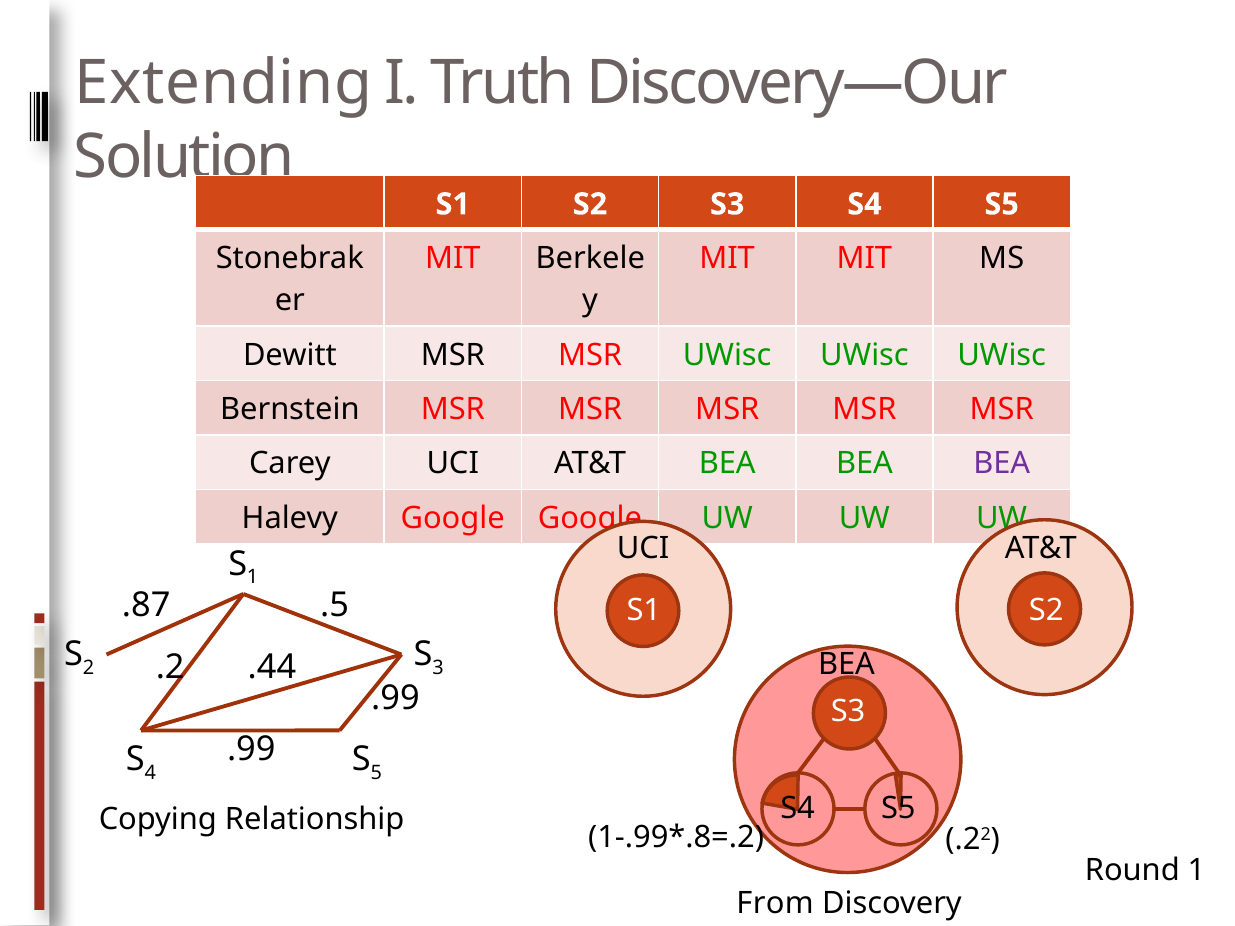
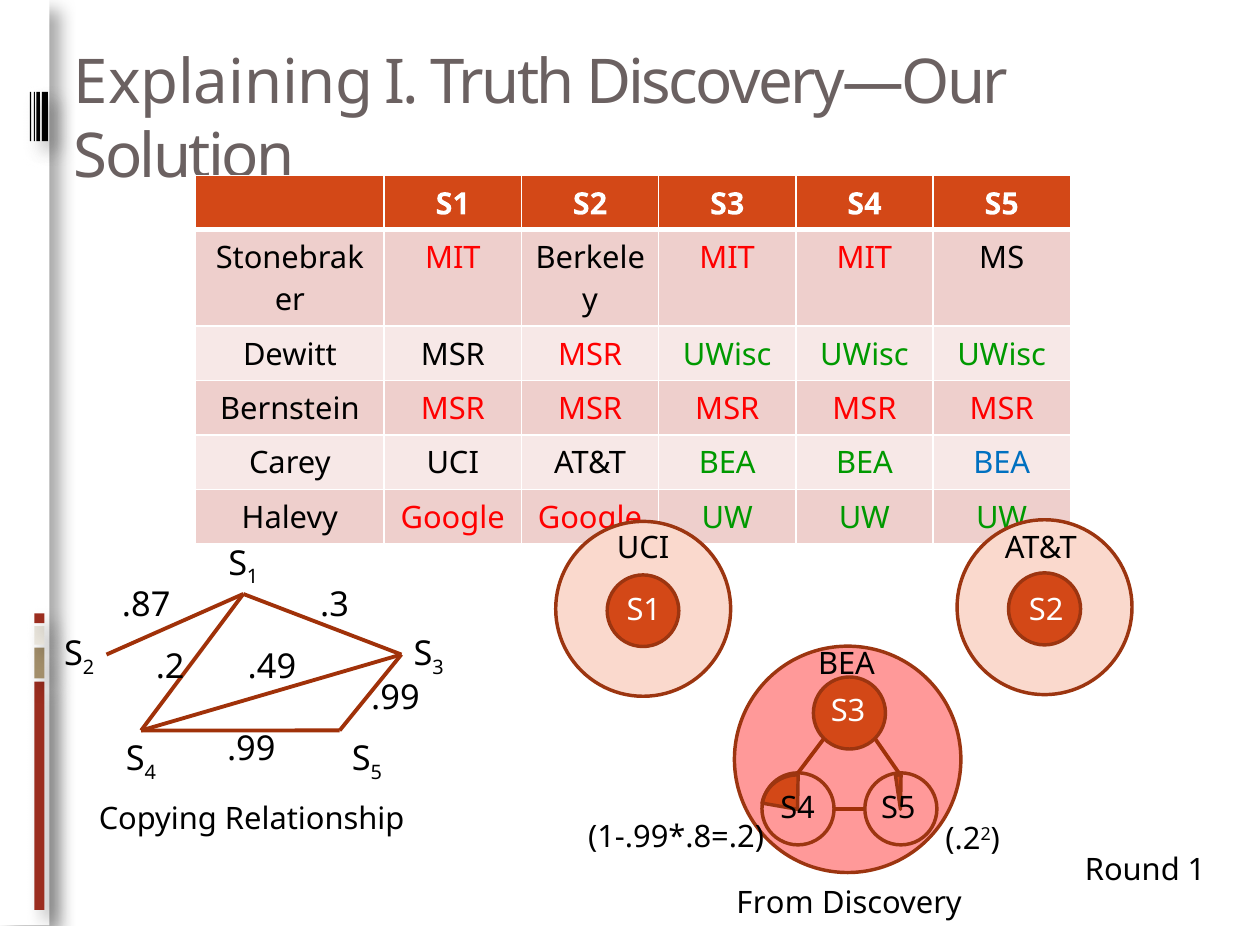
Extending: Extending -> Explaining
BEA at (1002, 464) colour: purple -> blue
.5: .5 -> .3
.44: .44 -> .49
